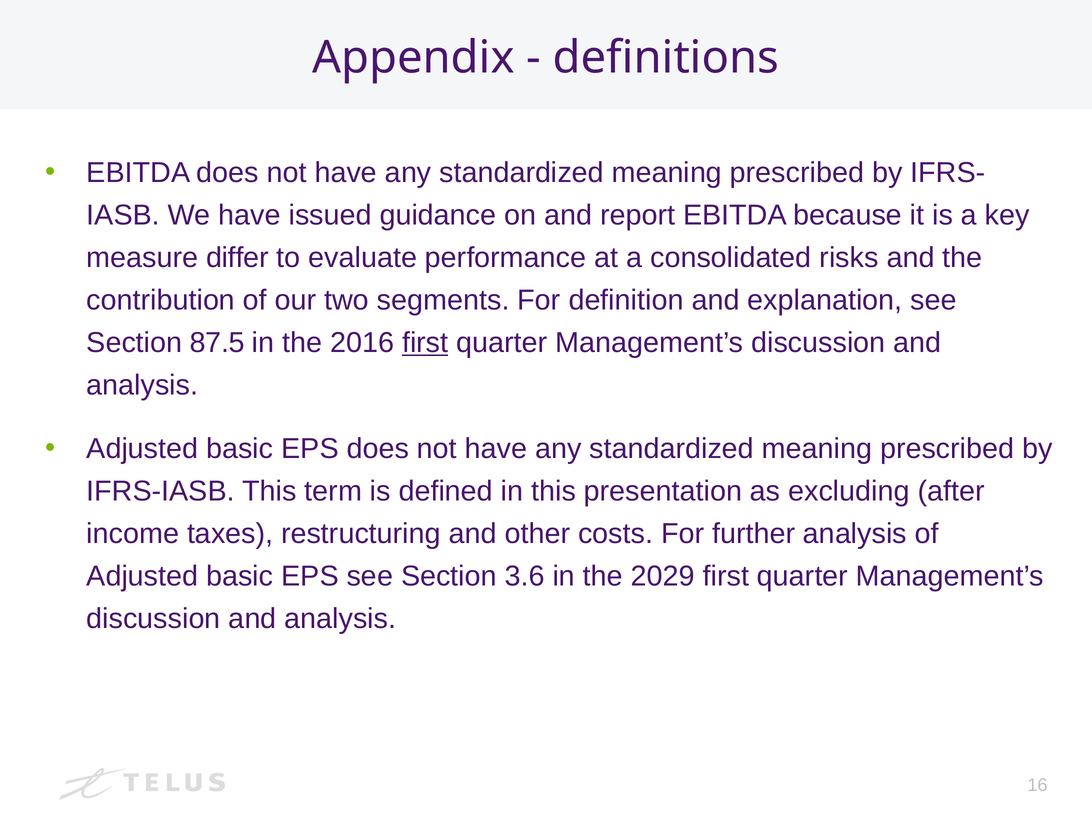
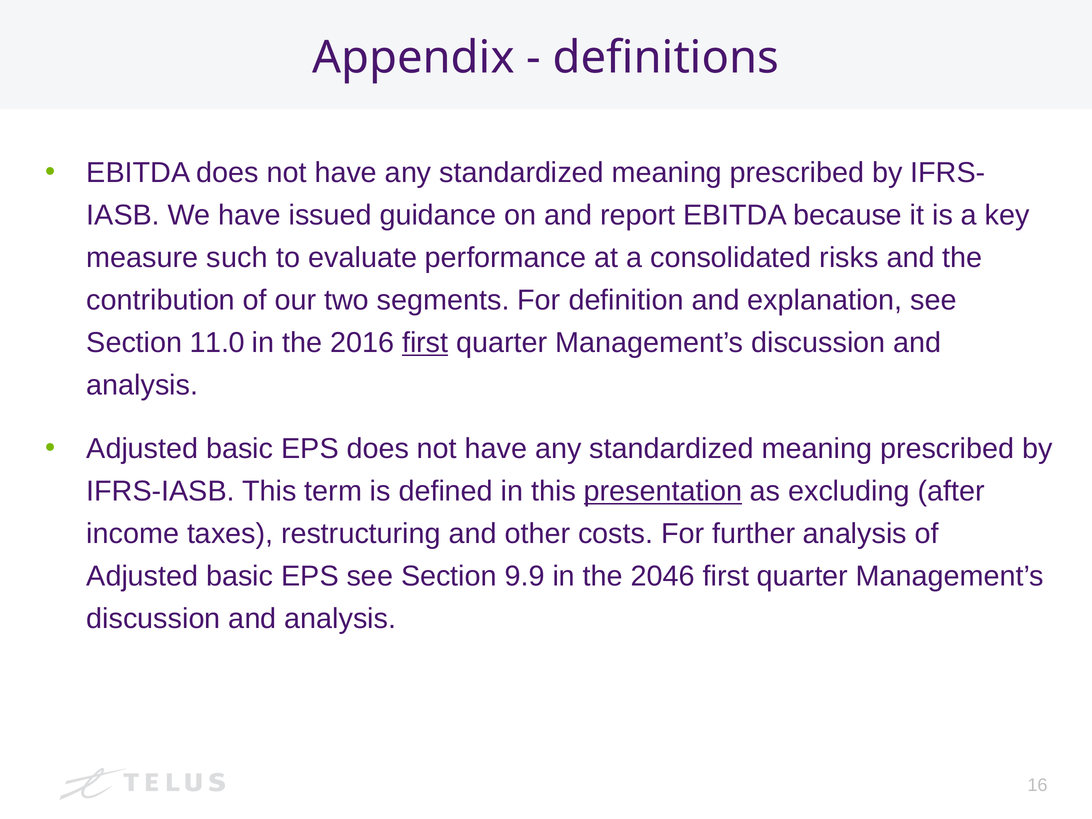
differ: differ -> such
87.5: 87.5 -> 11.0
presentation underline: none -> present
3.6: 3.6 -> 9.9
2029: 2029 -> 2046
